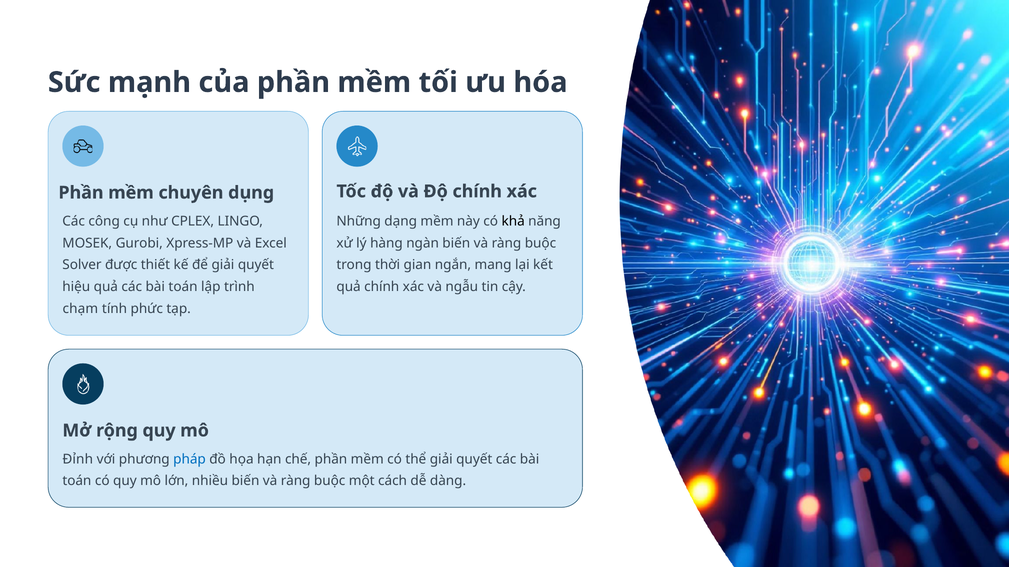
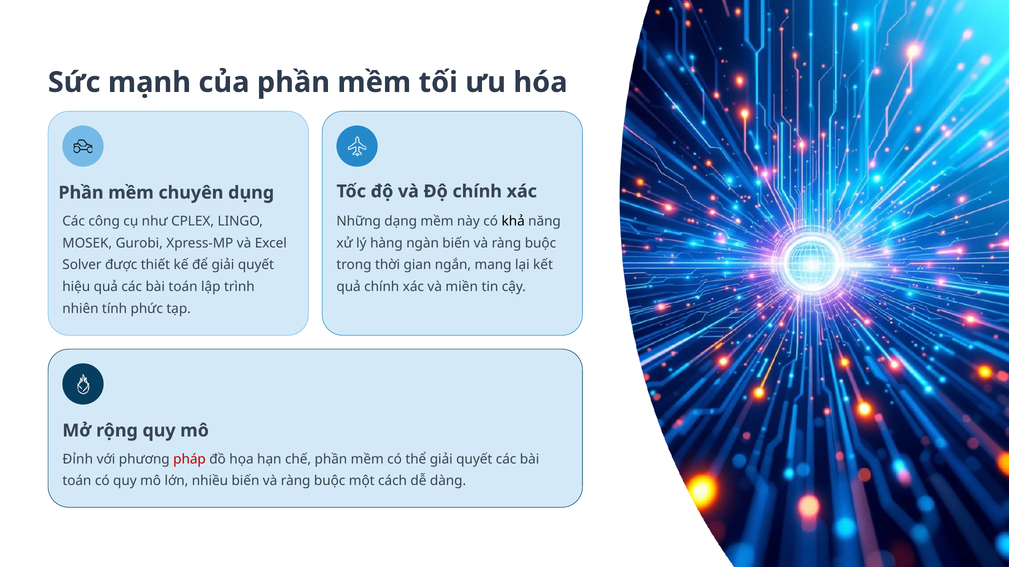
ngẫu: ngẫu -> miền
chạm: chạm -> nhiên
pháp colour: blue -> red
